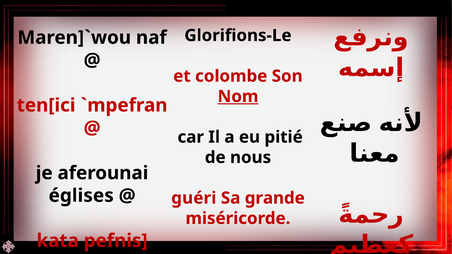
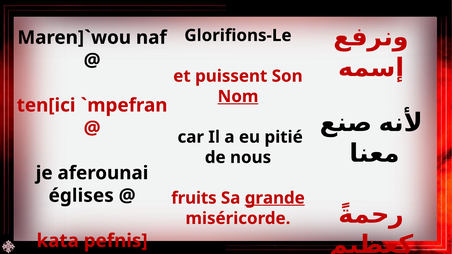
colombe: colombe -> puissent
guéri: guéri -> fruits
grande underline: none -> present
